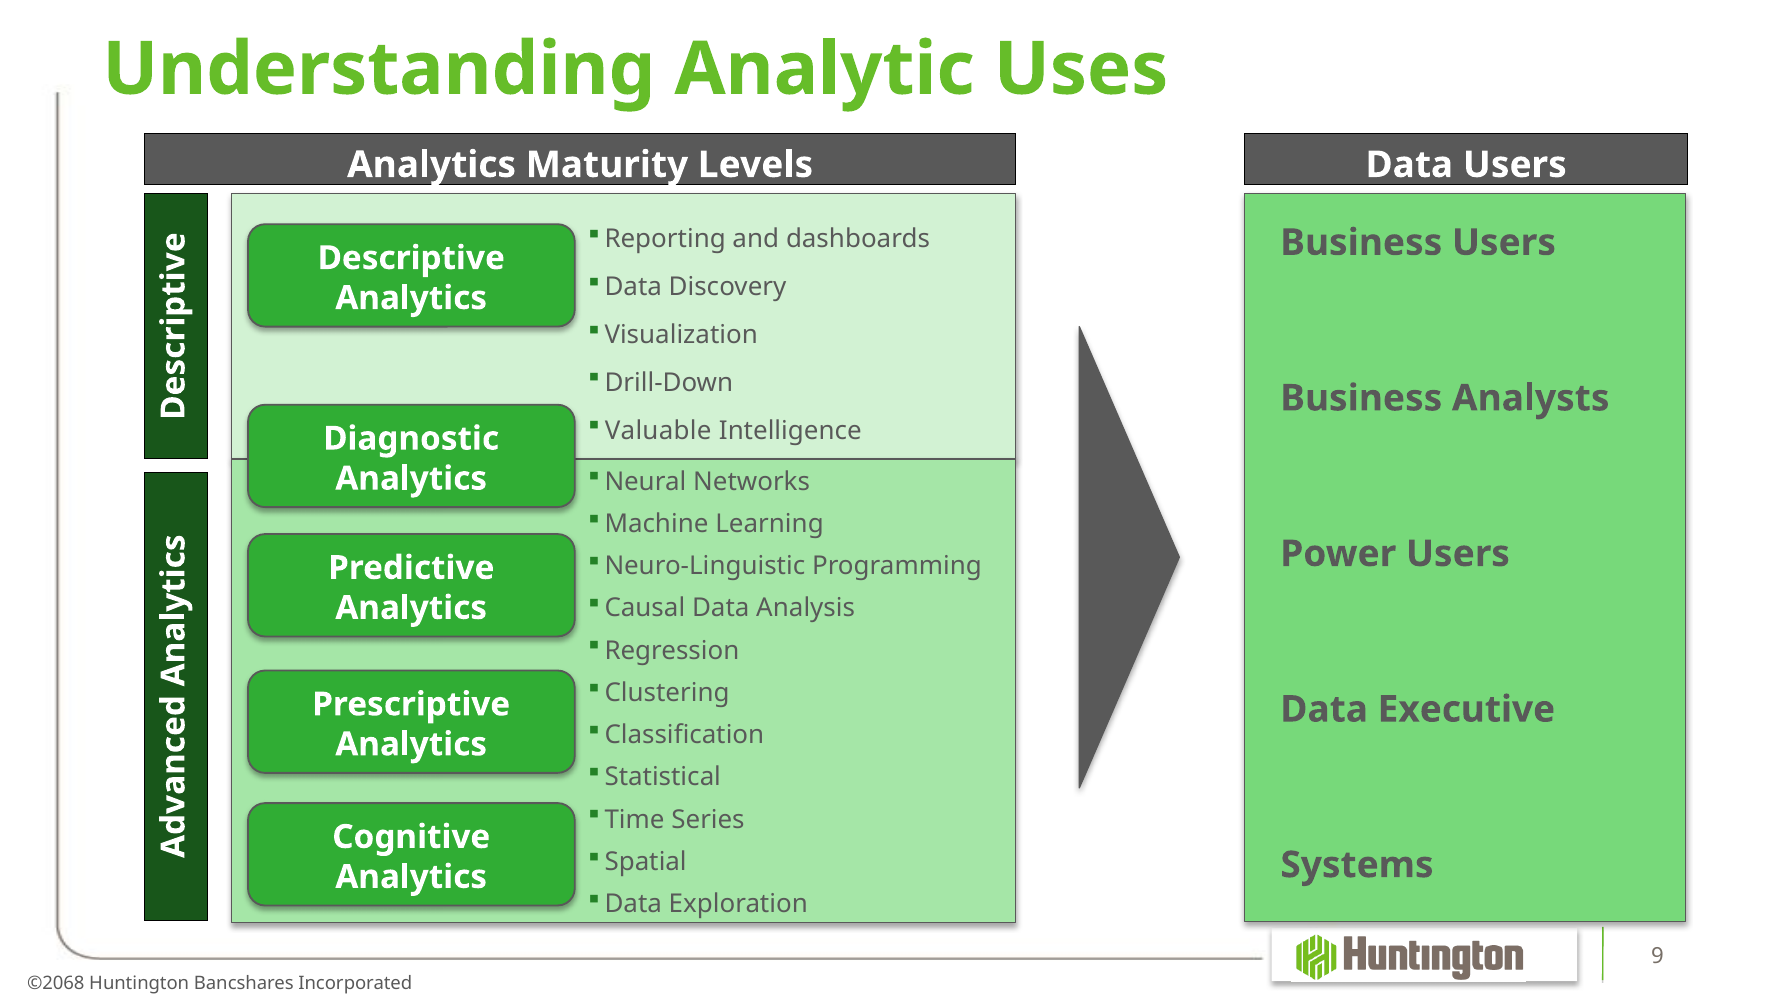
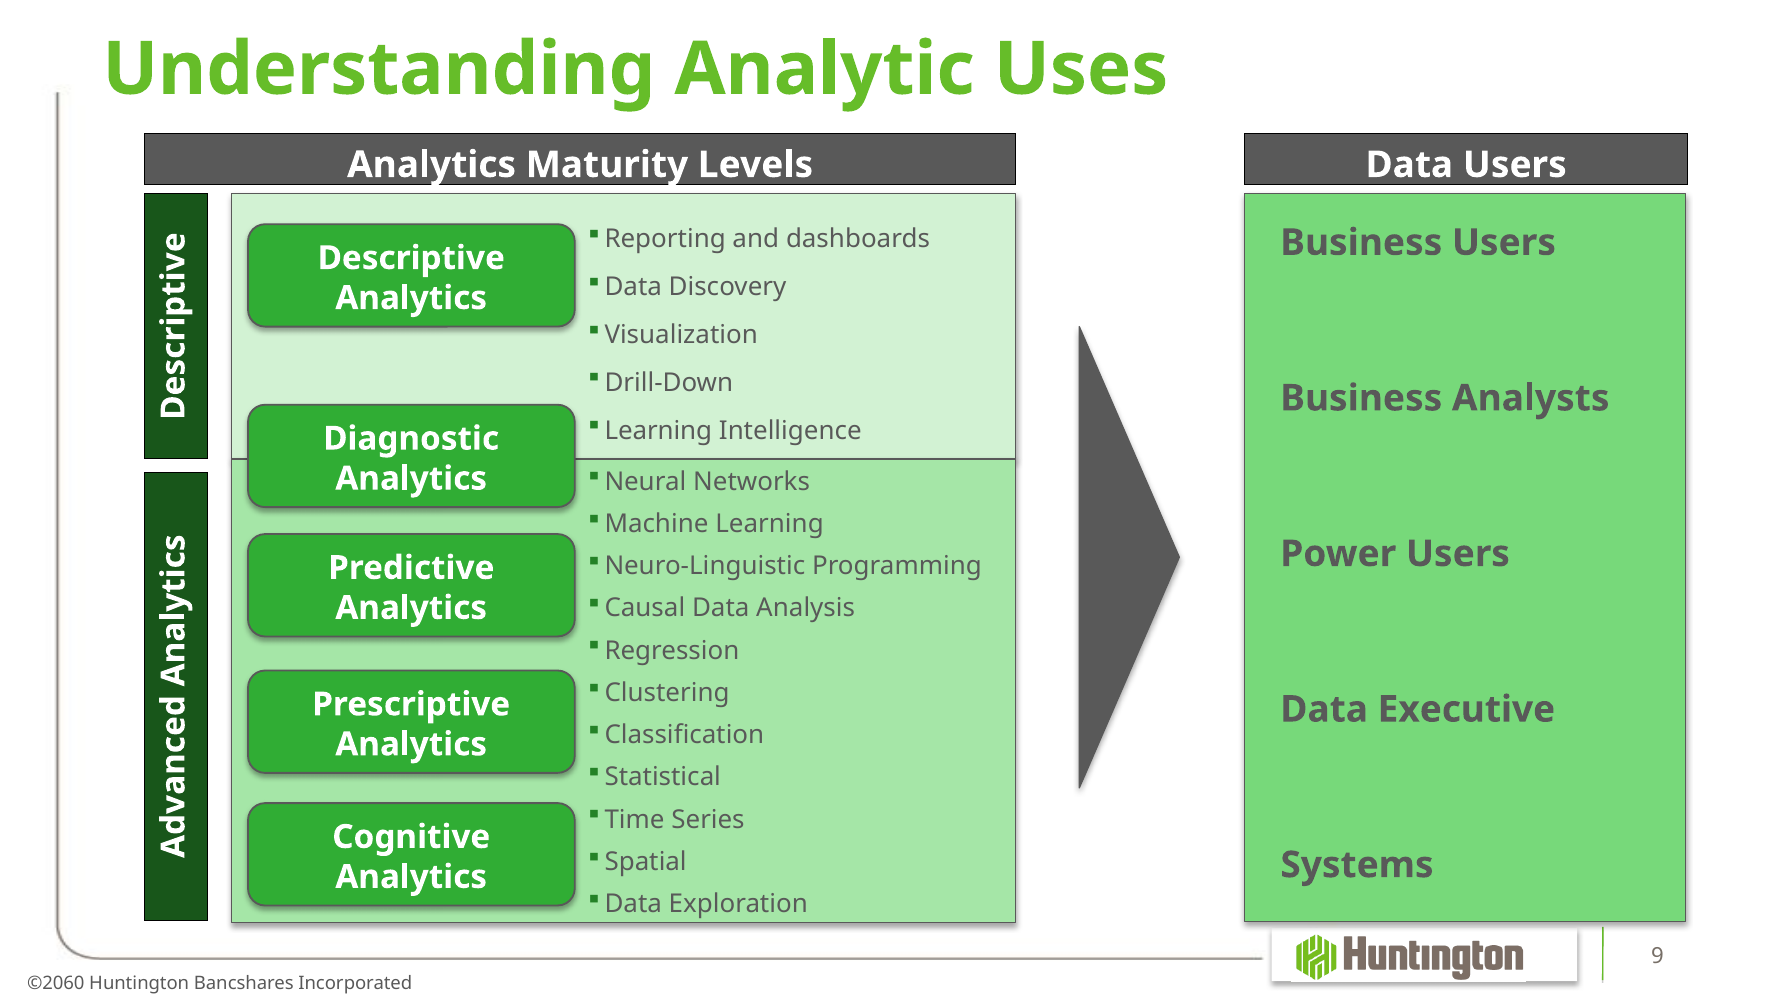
Valuable at (658, 431): Valuable -> Learning
©2068: ©2068 -> ©2060
